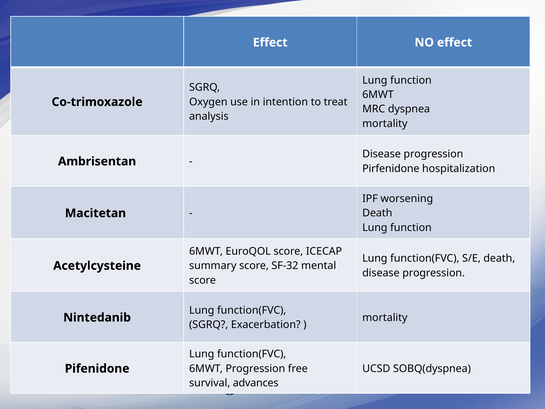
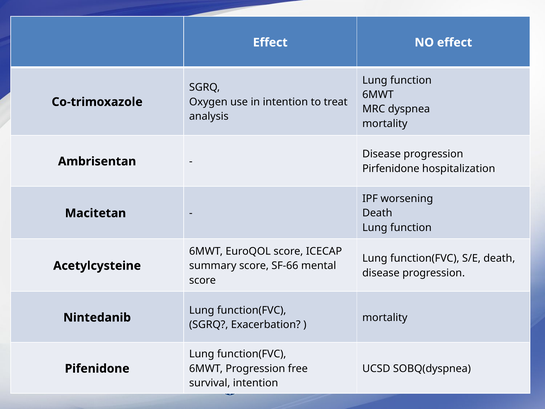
SF-32: SF-32 -> SF-66
survival advances: advances -> intention
